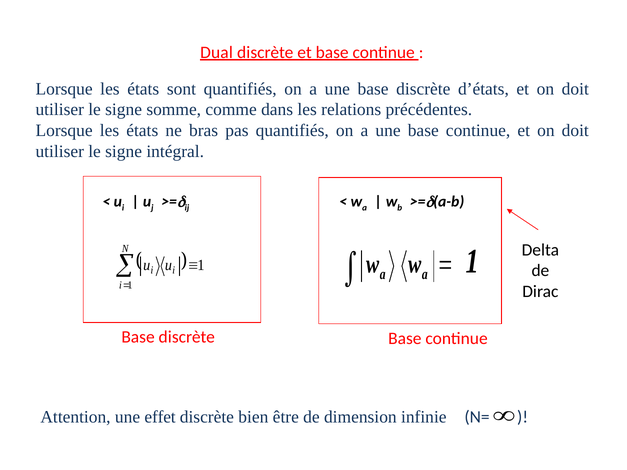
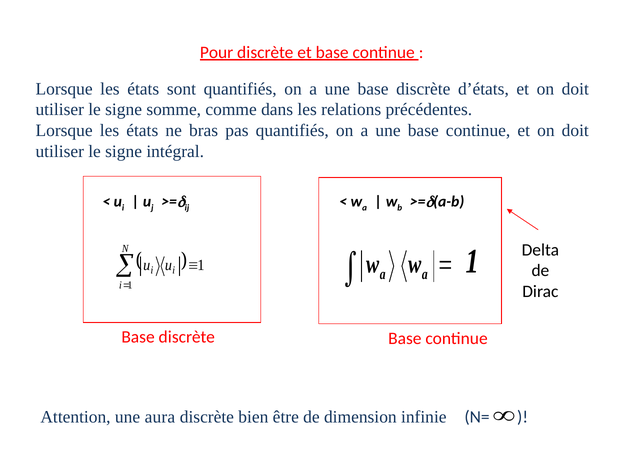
Dual: Dual -> Pour
effet: effet -> aura
